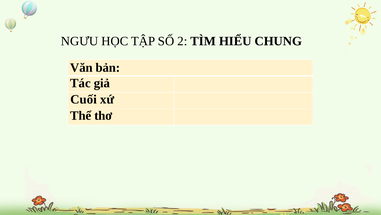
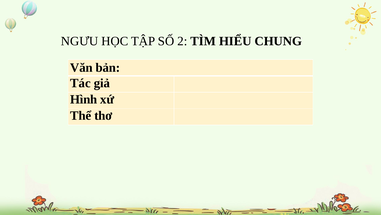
Cuối: Cuối -> Hình
